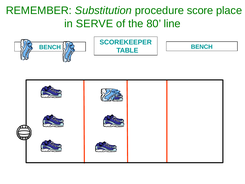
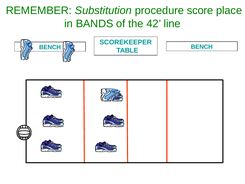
SERVE: SERVE -> BANDS
80: 80 -> 42
